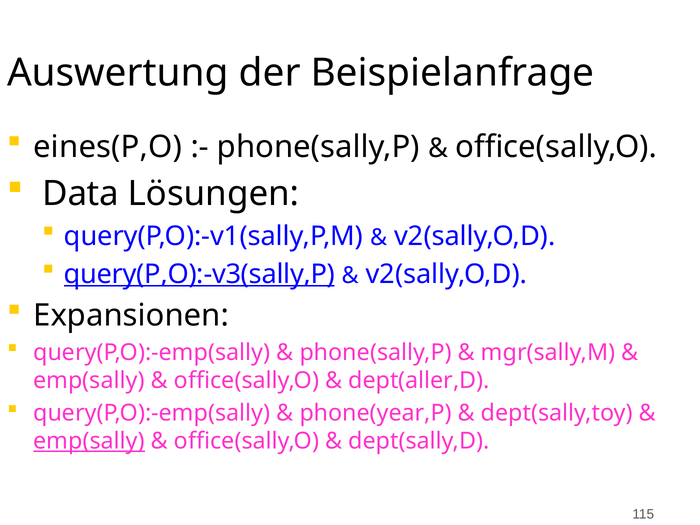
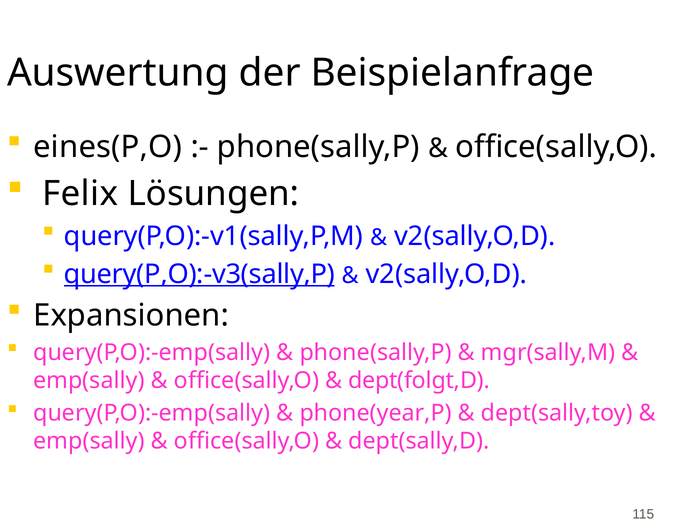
Data: Data -> Felix
dept(aller,D: dept(aller,D -> dept(folgt,D
emp(sally at (89, 441) underline: present -> none
